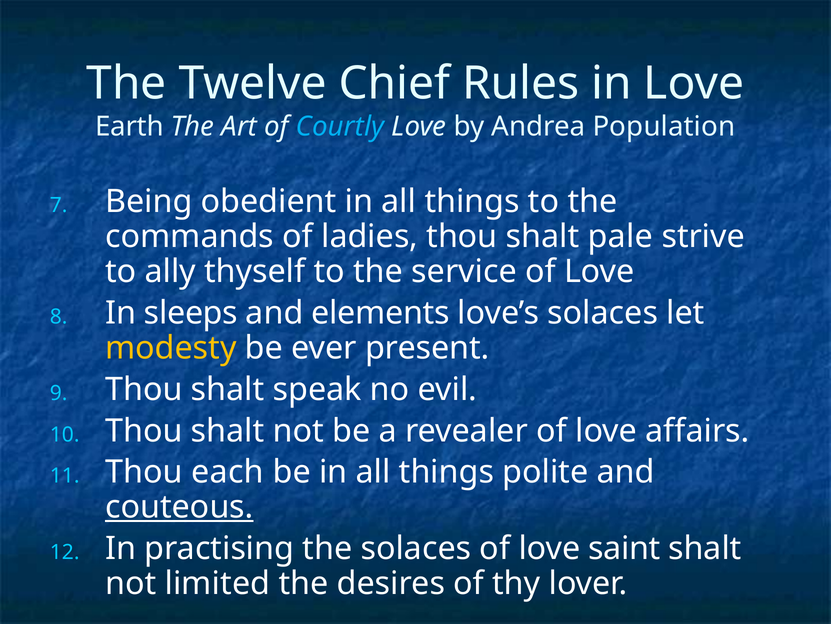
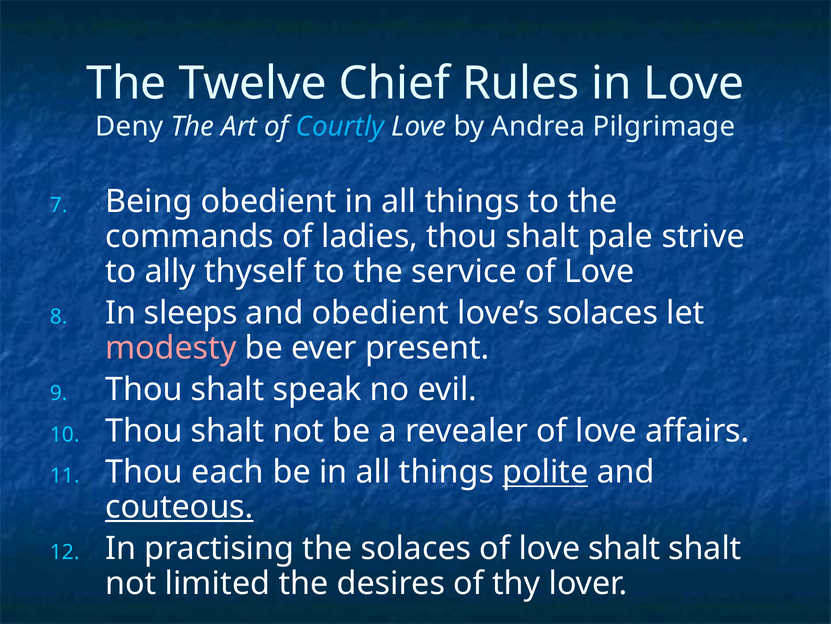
Earth: Earth -> Deny
Population: Population -> Pilgrimage
and elements: elements -> obedient
modesty colour: yellow -> pink
polite underline: none -> present
love saint: saint -> shalt
